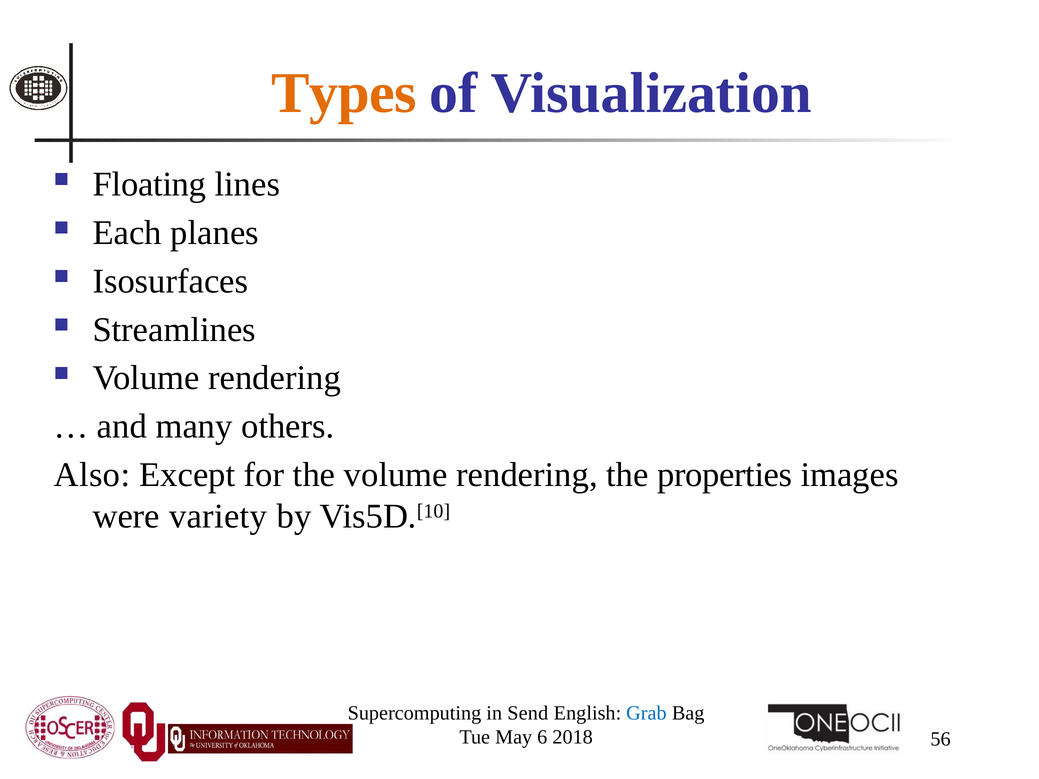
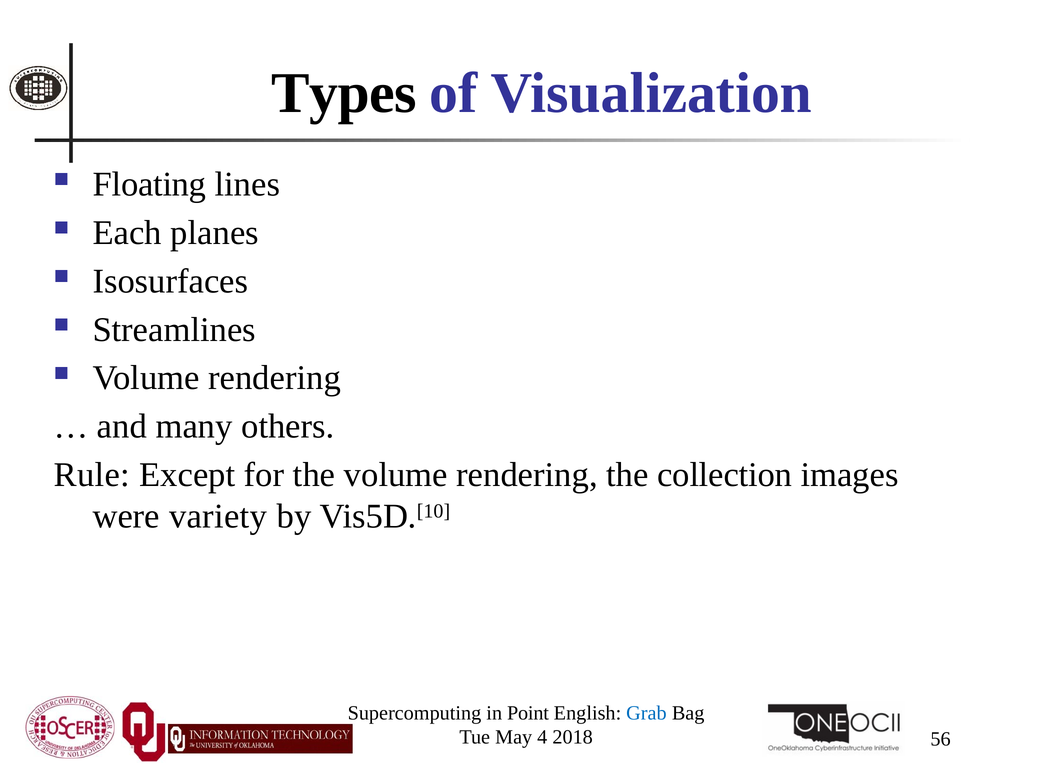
Types colour: orange -> black
Also: Also -> Rule
properties: properties -> collection
Send: Send -> Point
6: 6 -> 4
